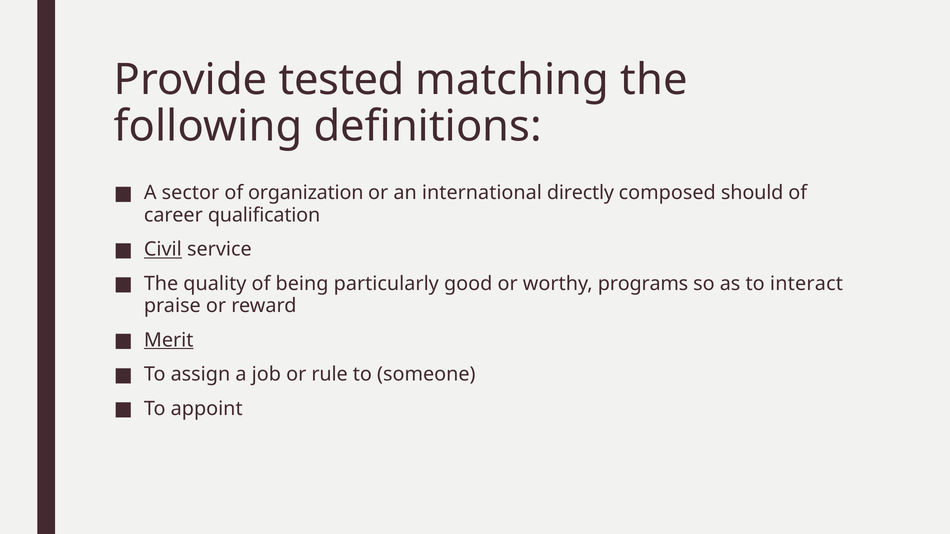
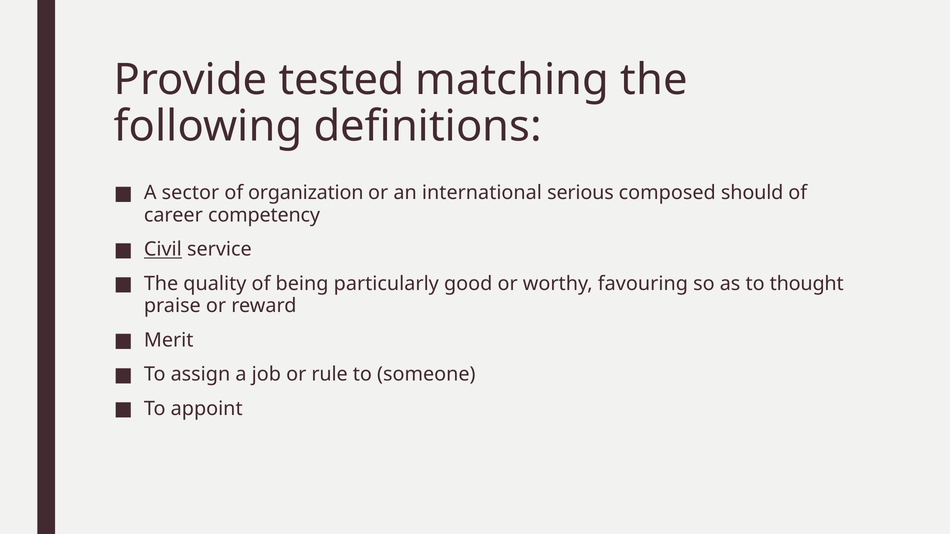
directly: directly -> serious
qualification: qualification -> competency
programs: programs -> favouring
interact: interact -> thought
Merit underline: present -> none
